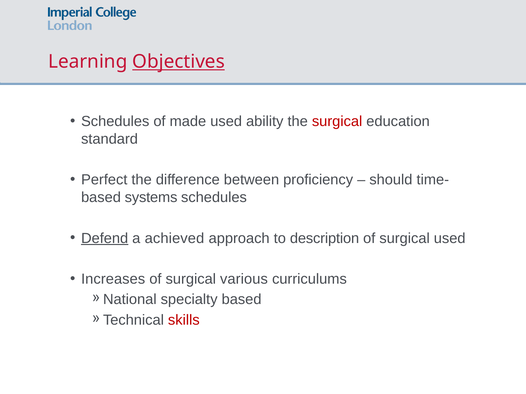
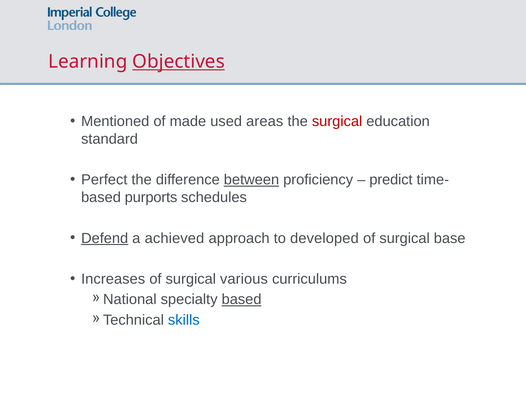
Schedules at (115, 122): Schedules -> Mentioned
ability: ability -> areas
between underline: none -> present
should: should -> predict
systems: systems -> purports
description: description -> developed
surgical used: used -> base
based at (242, 300) underline: none -> present
skills colour: red -> blue
